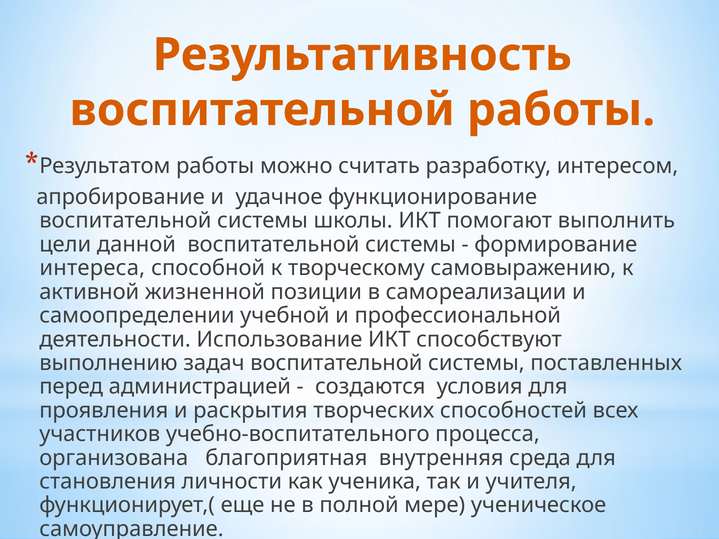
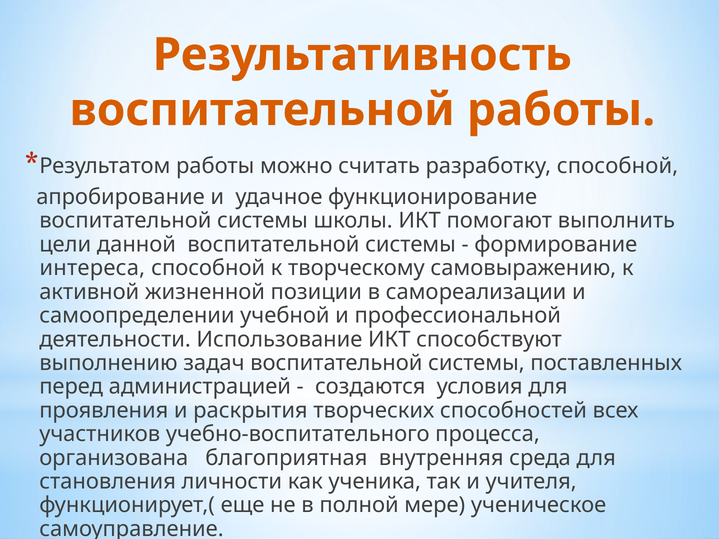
разработку интересом: интересом -> способной
